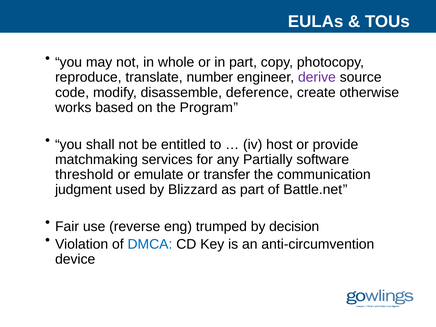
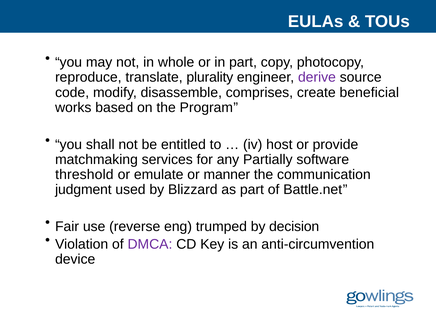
number: number -> plurality
deference: deference -> comprises
otherwise: otherwise -> beneficial
transfer: transfer -> manner
DMCA colour: blue -> purple
